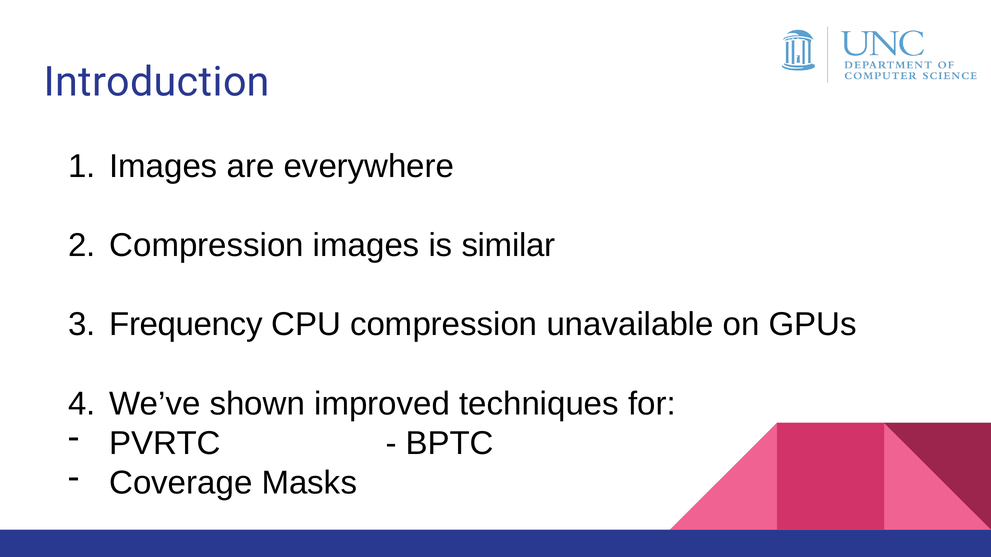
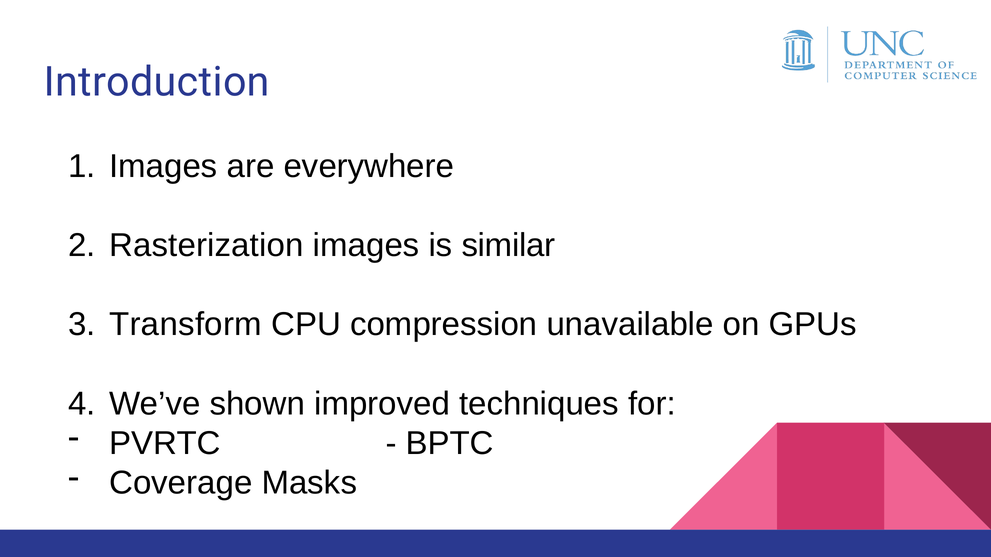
Compression at (207, 246): Compression -> Rasterization
Frequency: Frequency -> Transform
